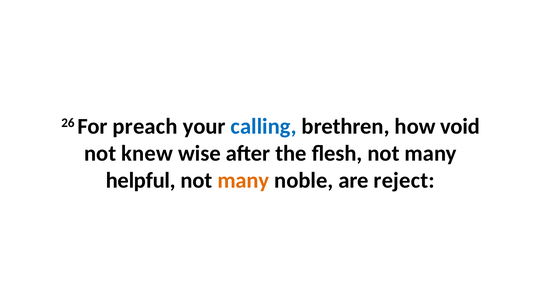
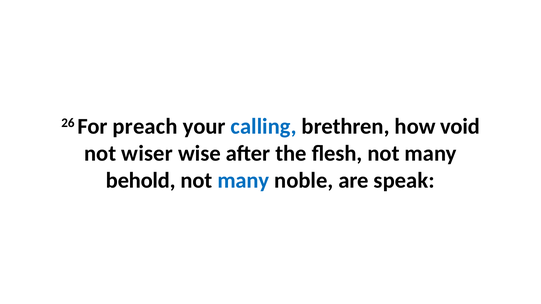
knew: knew -> wiser
helpful: helpful -> behold
many at (243, 181) colour: orange -> blue
reject: reject -> speak
